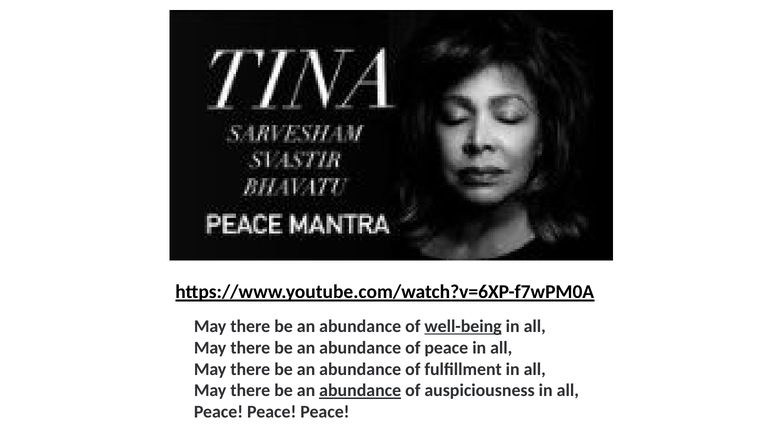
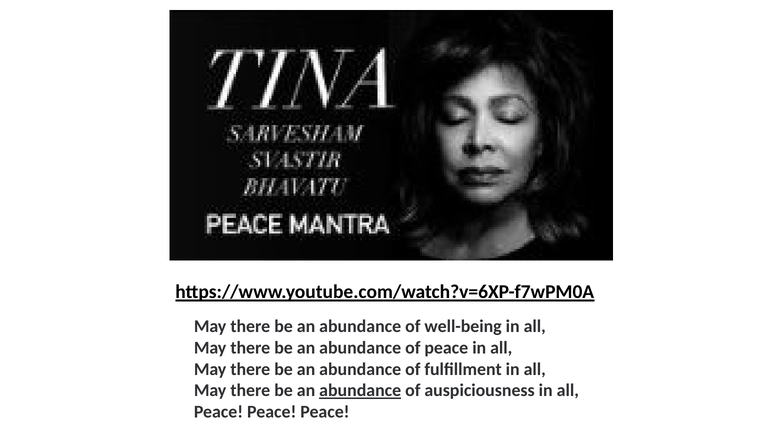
well-being underline: present -> none
